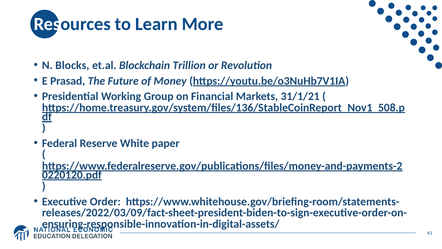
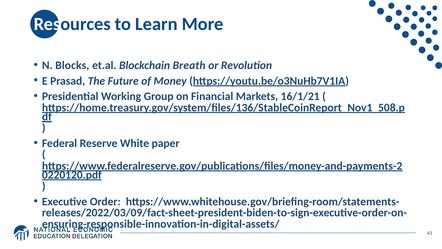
Trillion: Trillion -> Breath
31/1/21: 31/1/21 -> 16/1/21
